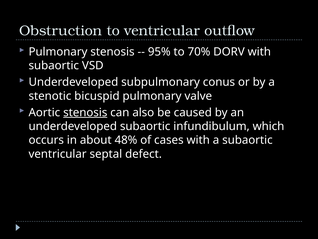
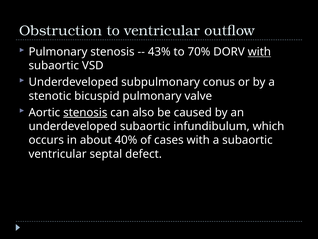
95%: 95% -> 43%
with at (259, 52) underline: none -> present
48%: 48% -> 40%
